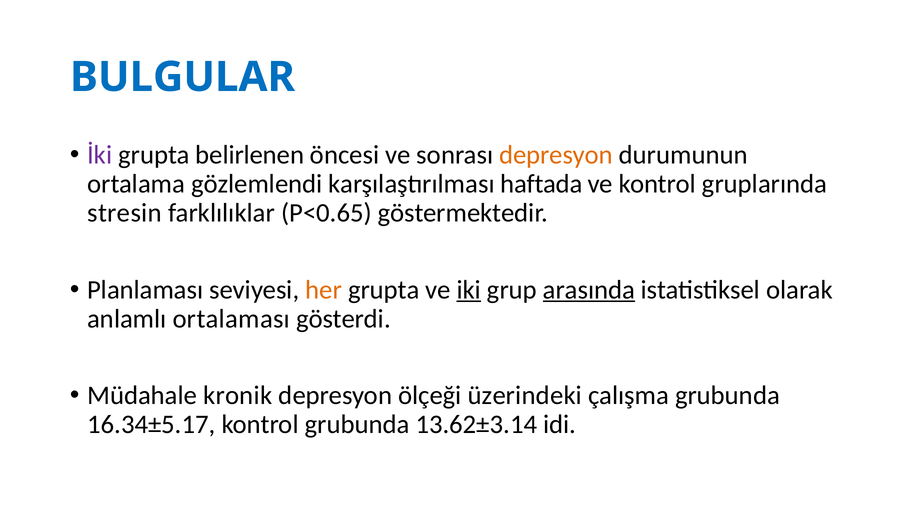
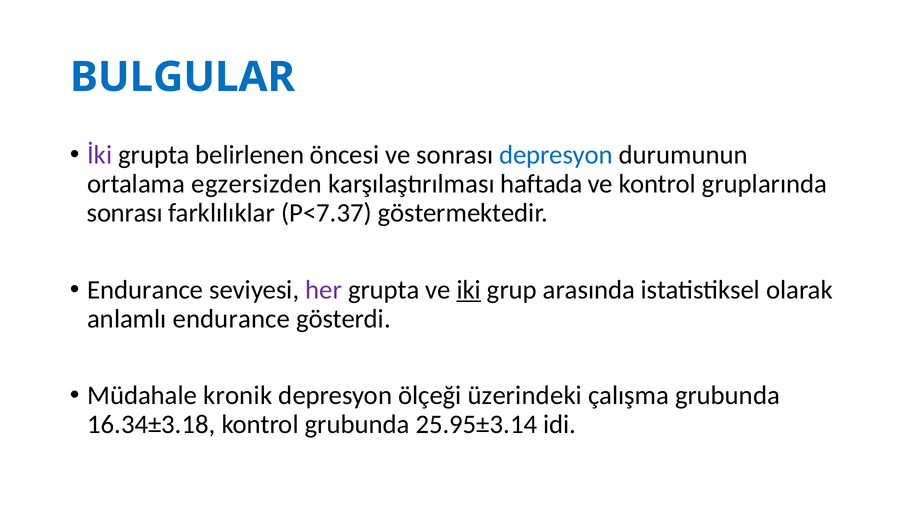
depresyon at (556, 155) colour: orange -> blue
gözlemlendi: gözlemlendi -> egzersizden
stresin at (125, 213): stresin -> sonrası
P<0.65: P<0.65 -> P<7.37
Planlaması at (145, 290): Planlaması -> Endurance
her colour: orange -> purple
arasında underline: present -> none
anlamlı ortalaması: ortalaması -> endurance
16.34±5.17: 16.34±5.17 -> 16.34±3.18
13.62±3.14: 13.62±3.14 -> 25.95±3.14
